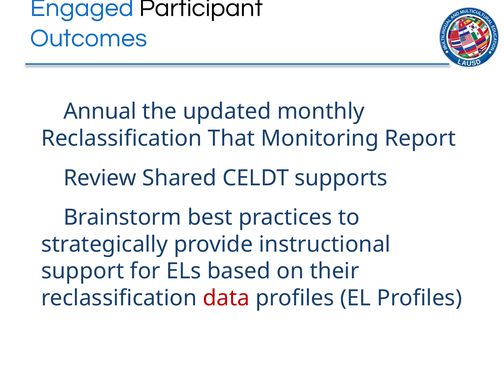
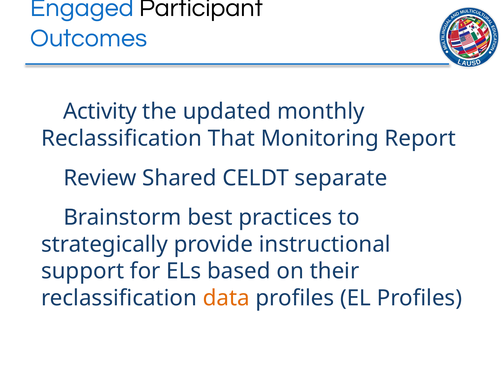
Annual: Annual -> Activity
supports: supports -> separate
data colour: red -> orange
